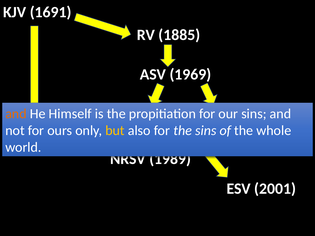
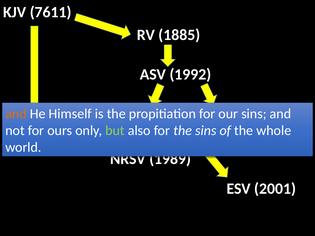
1691: 1691 -> 7611
1969: 1969 -> 1992
but colour: yellow -> light green
